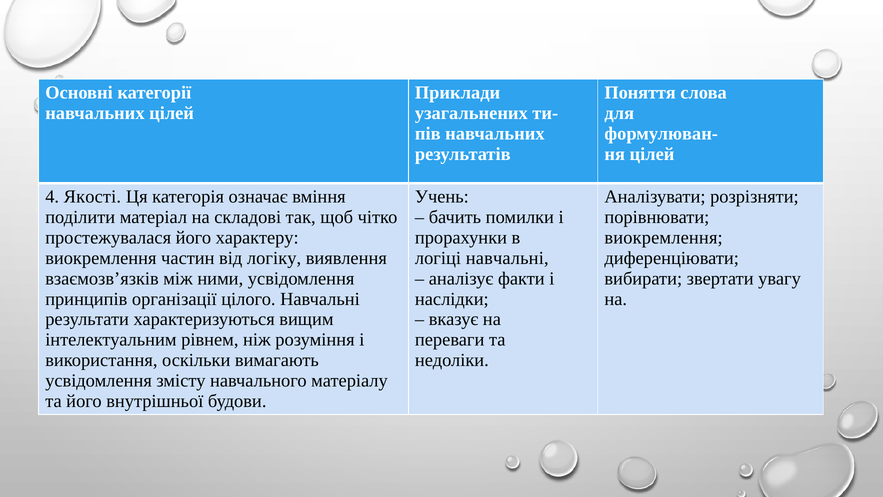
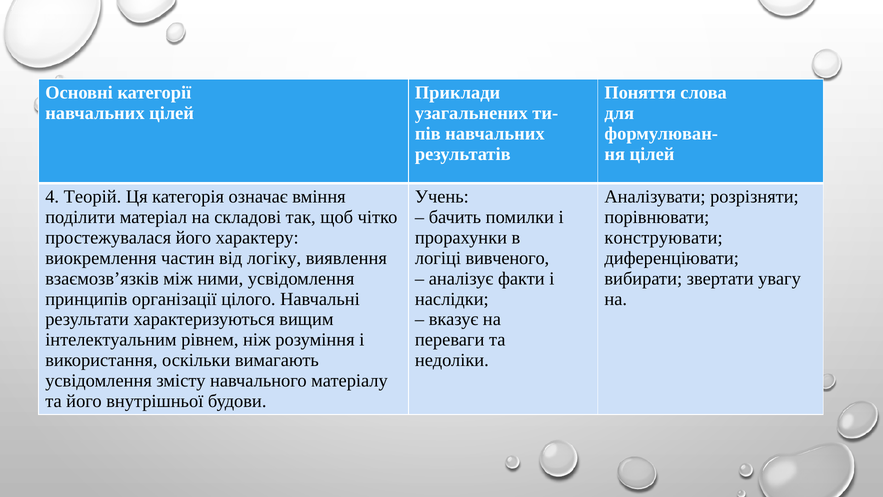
Якості: Якості -> Теорій
виокремлення at (664, 238): виокремлення -> конструювати
логіці навчальні: навчальні -> вивченого
